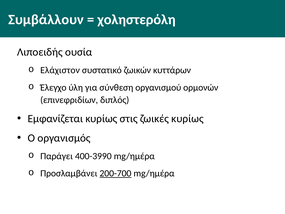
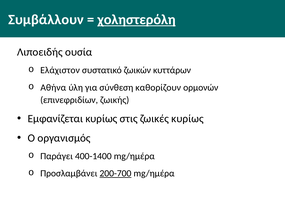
χοληστερόλη underline: none -> present
Έλεγχο: Έλεγχο -> Αθήνα
οργανισμού: οργανισμού -> καθορίζουν
διπλός: διπλός -> ζωικής
400-3990: 400-3990 -> 400-1400
